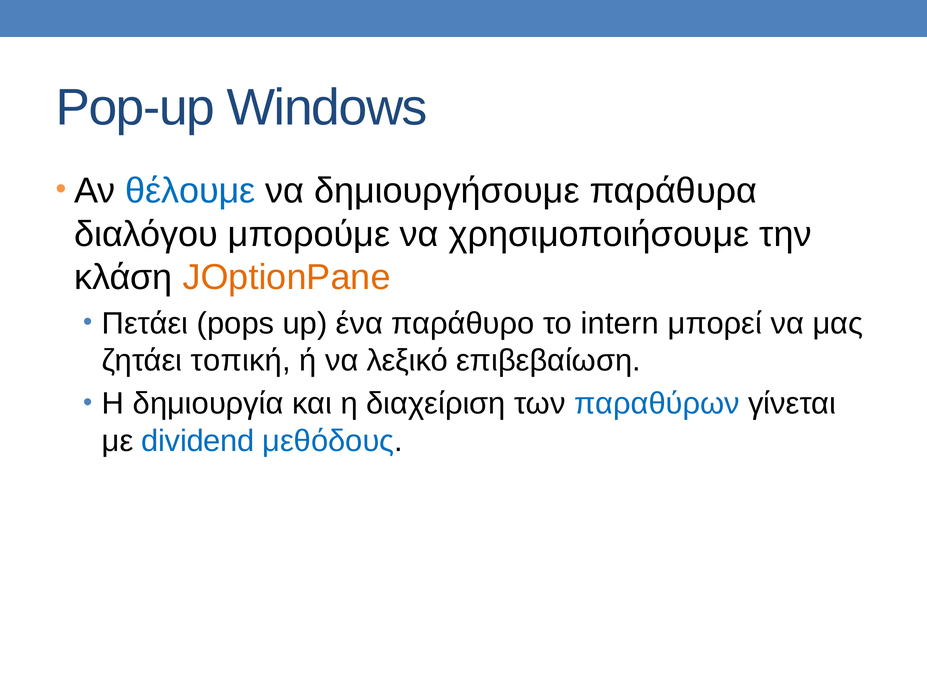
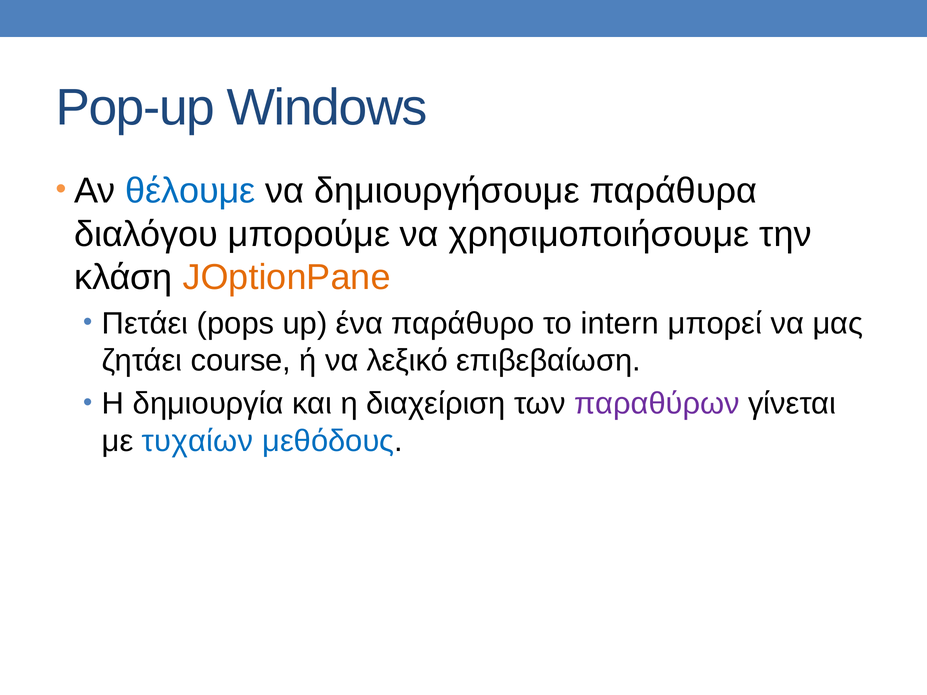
τοπική: τοπική -> course
παραθύρων colour: blue -> purple
dividend: dividend -> τυχαίων
